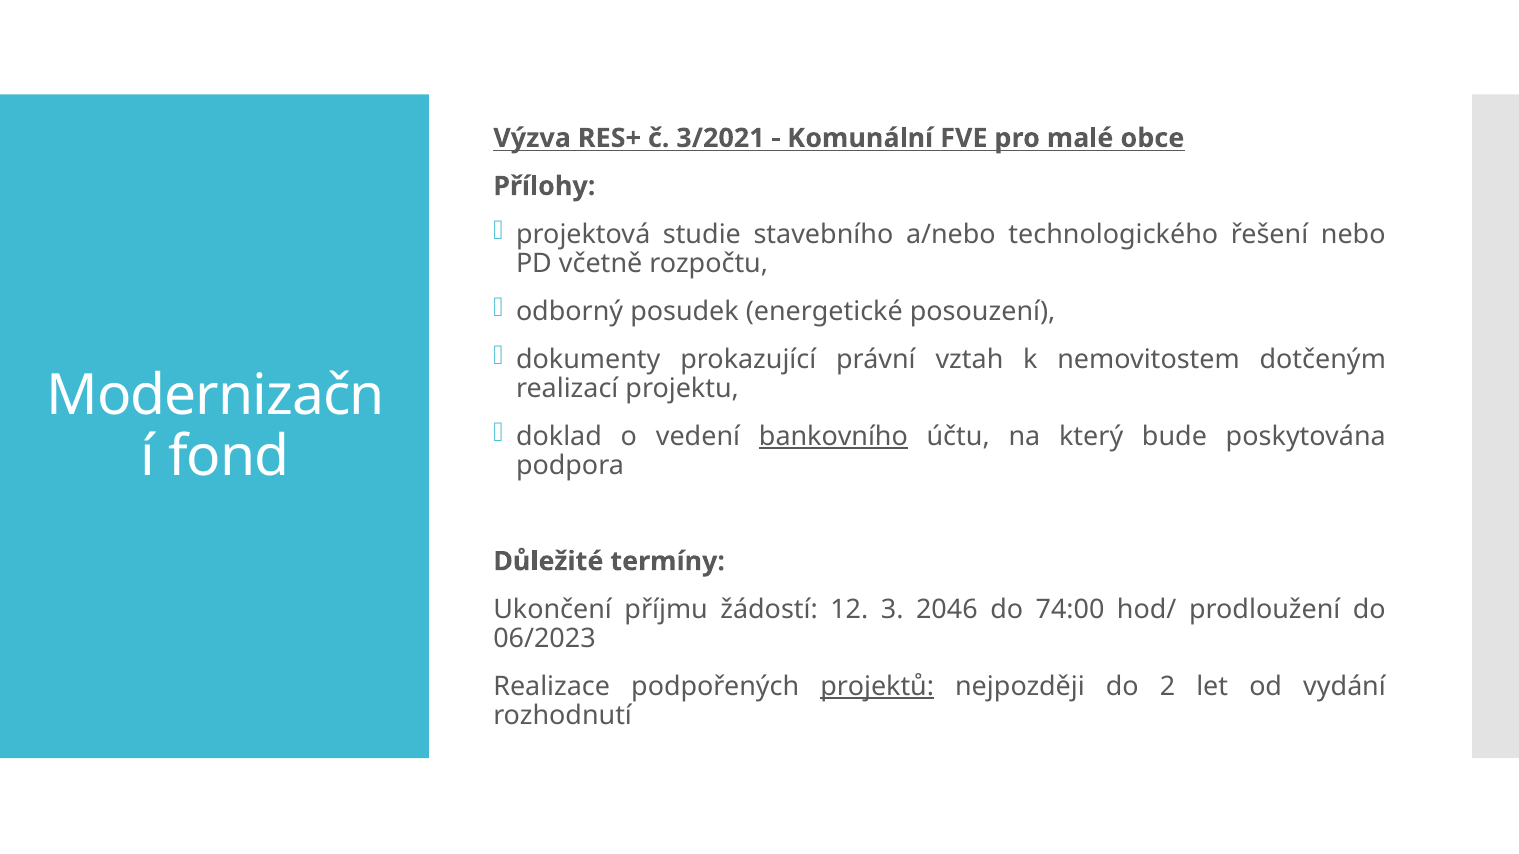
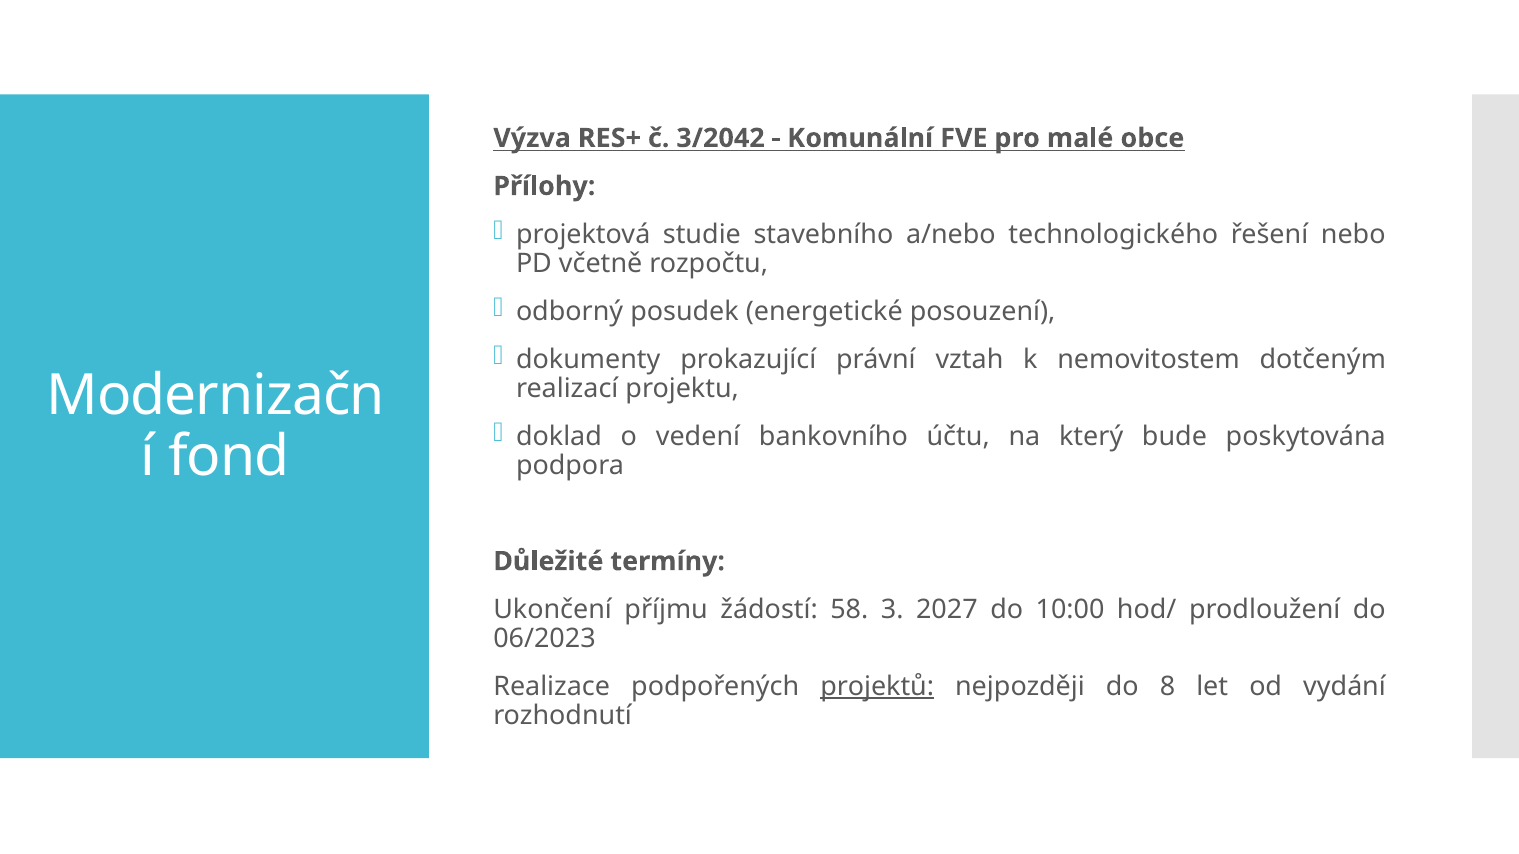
3/2021: 3/2021 -> 3/2042
bankovního underline: present -> none
12: 12 -> 58
2046: 2046 -> 2027
74:00: 74:00 -> 10:00
2: 2 -> 8
